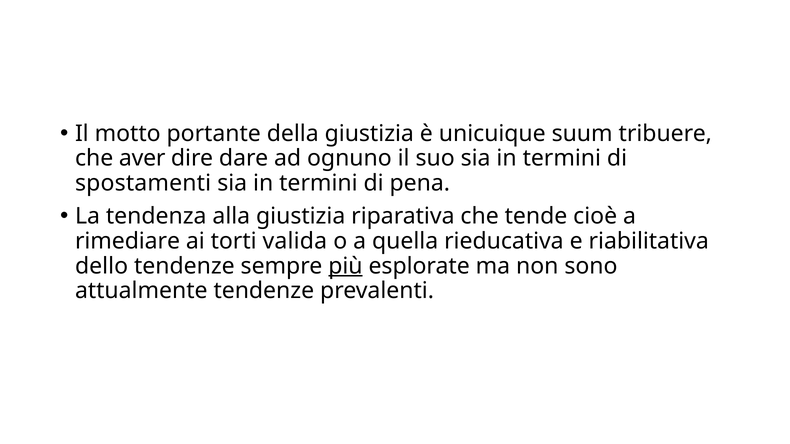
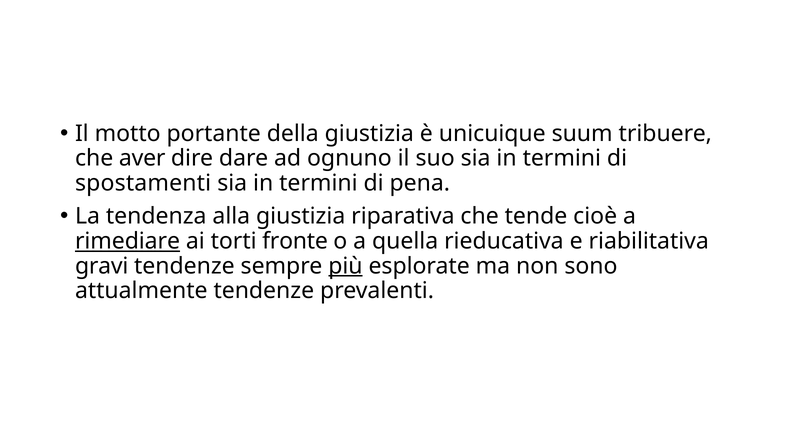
rimediare underline: none -> present
valida: valida -> fronte
dello: dello -> gravi
